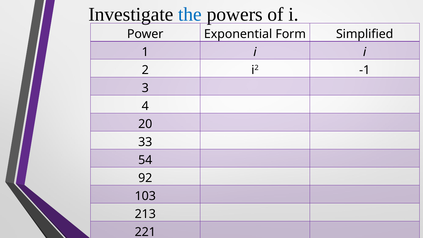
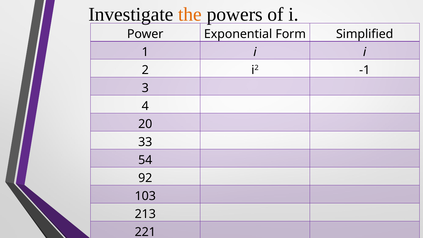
the colour: blue -> orange
